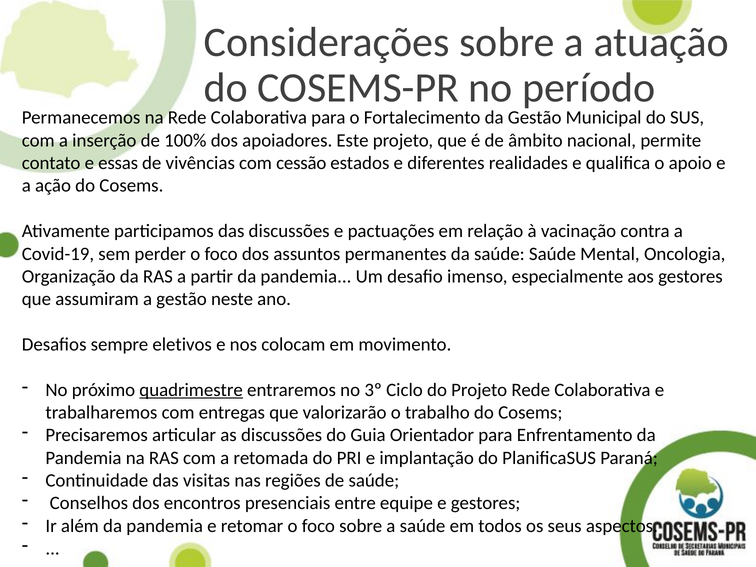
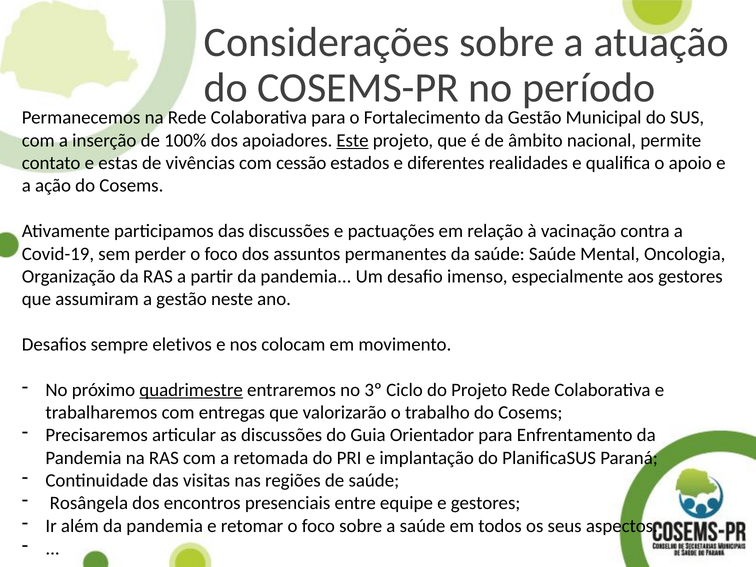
Este underline: none -> present
essas: essas -> estas
Conselhos: Conselhos -> Rosângela
